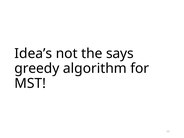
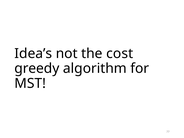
says: says -> cost
